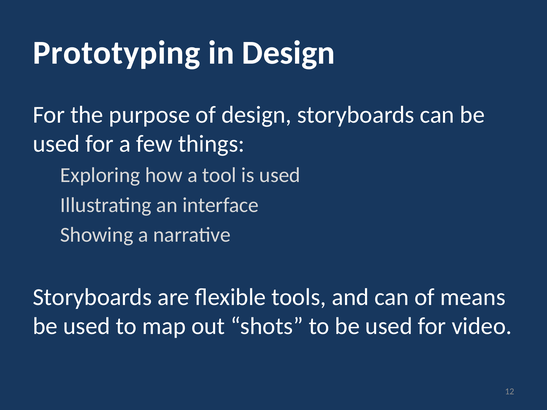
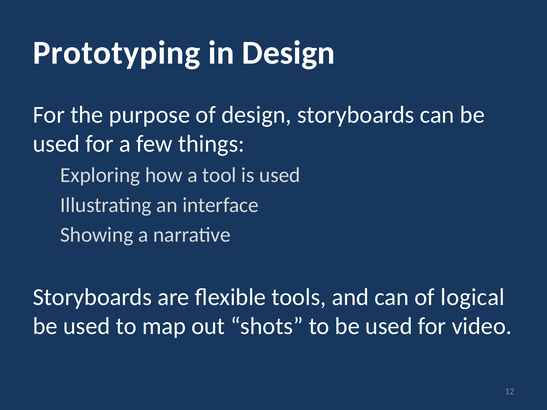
means: means -> logical
